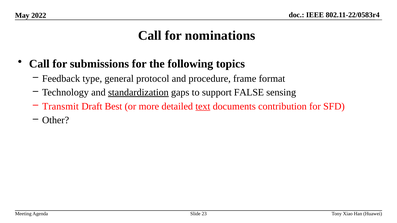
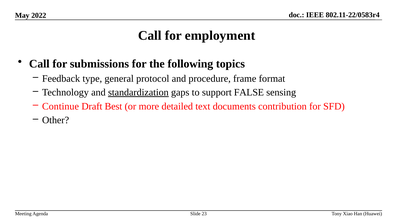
nominations: nominations -> employment
Transmit: Transmit -> Continue
text underline: present -> none
